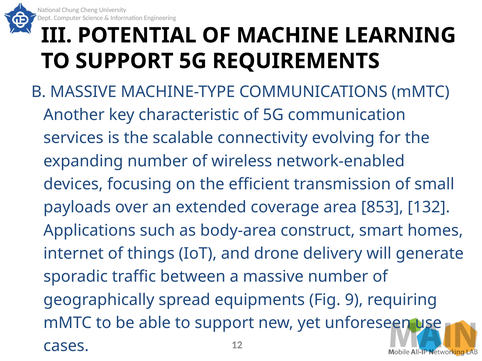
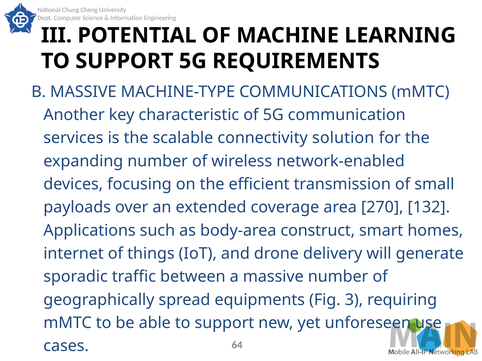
evolving: evolving -> solution
853: 853 -> 270
9: 9 -> 3
12: 12 -> 64
